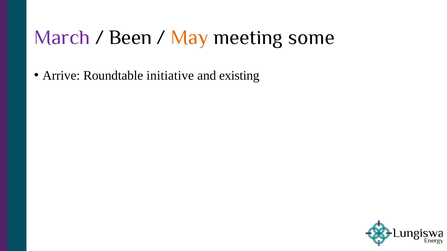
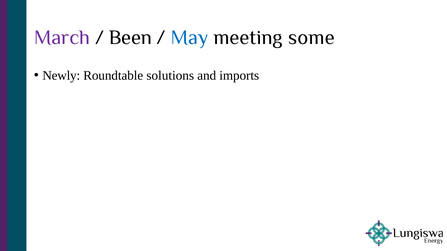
May colour: orange -> blue
Arrive: Arrive -> Newly
initiative: initiative -> solutions
existing: existing -> imports
